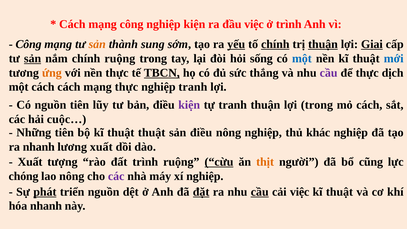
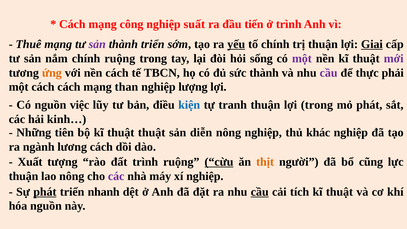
nghiệp kiện: kiện -> suất
đầu việc: việc -> tiến
Công at (29, 44): Công -> Thuê
sản at (97, 44) colour: orange -> purple
thành sung: sung -> triển
chính at (275, 44) underline: present -> none
thuận at (323, 44) underline: present -> none
sản at (33, 59) underline: present -> none
một at (302, 59) colour: blue -> purple
mới colour: blue -> purple
nền thực: thực -> cách
TBCN underline: present -> none
sức thắng: thắng -> thành
dịch: dịch -> phải
mạng thực: thực -> than
nghiệp tranh: tranh -> lượng
nguồn tiên: tiên -> việc
kiện at (189, 105) colour: purple -> blue
mỏ cách: cách -> phát
cuộc…: cuộc… -> kinh…
sản điều: điều -> diễn
ra nhanh: nhanh -> ngành
lương xuất: xuất -> cách
chóng at (24, 176): chóng -> thuận
triển nguồn: nguồn -> nhanh
đặt underline: present -> none
cải việc: việc -> tích
hóa nhanh: nhanh -> nguồn
